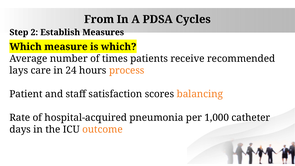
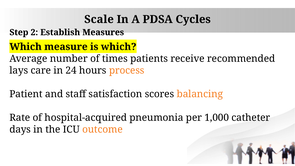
From: From -> Scale
